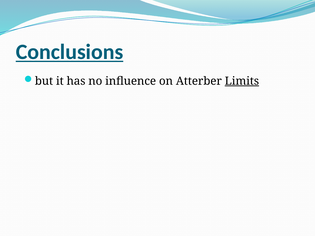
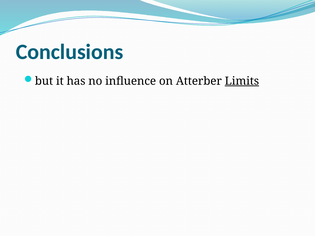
Conclusions underline: present -> none
